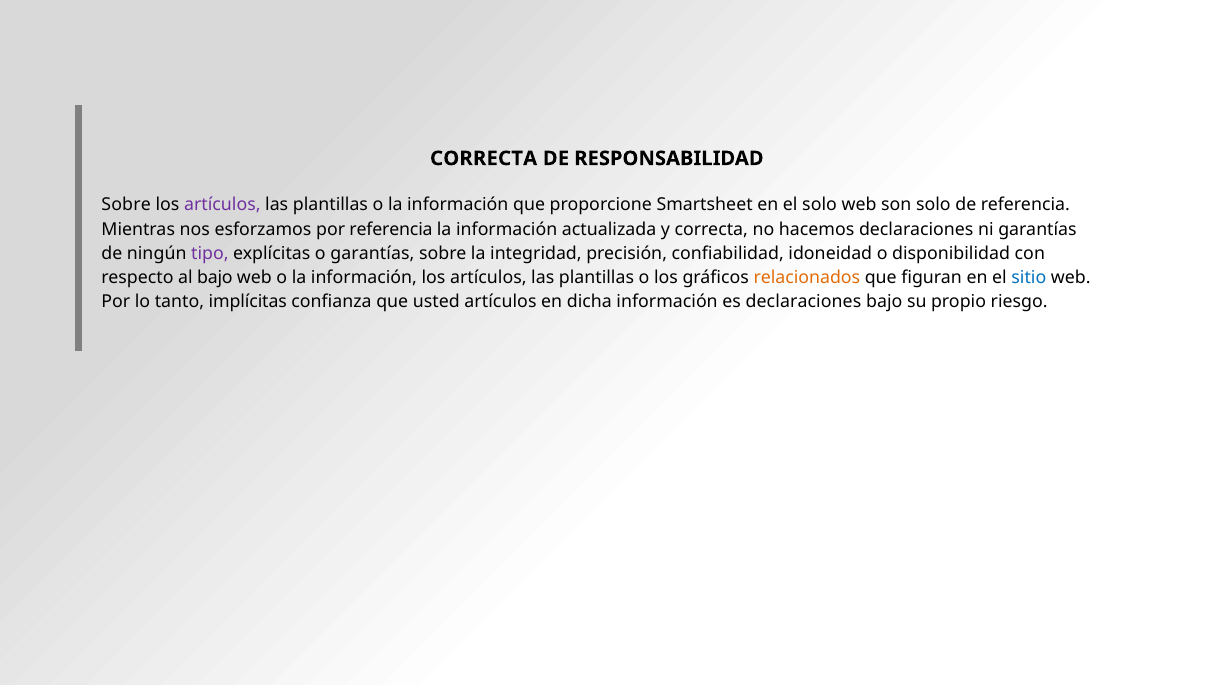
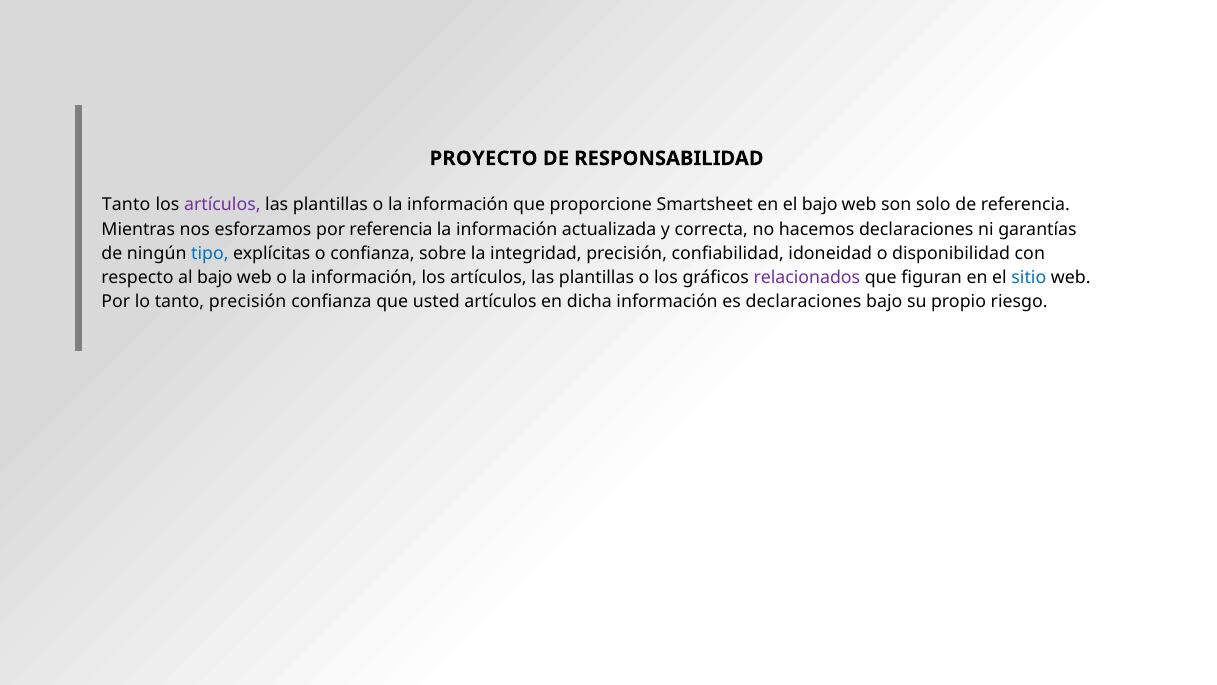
CORRECTA at (484, 158): CORRECTA -> PROYECTO
Sobre at (126, 205): Sobre -> Tanto
el solo: solo -> bajo
tipo colour: purple -> blue
o garantías: garantías -> confianza
relacionados colour: orange -> purple
tanto implícitas: implícitas -> precisión
